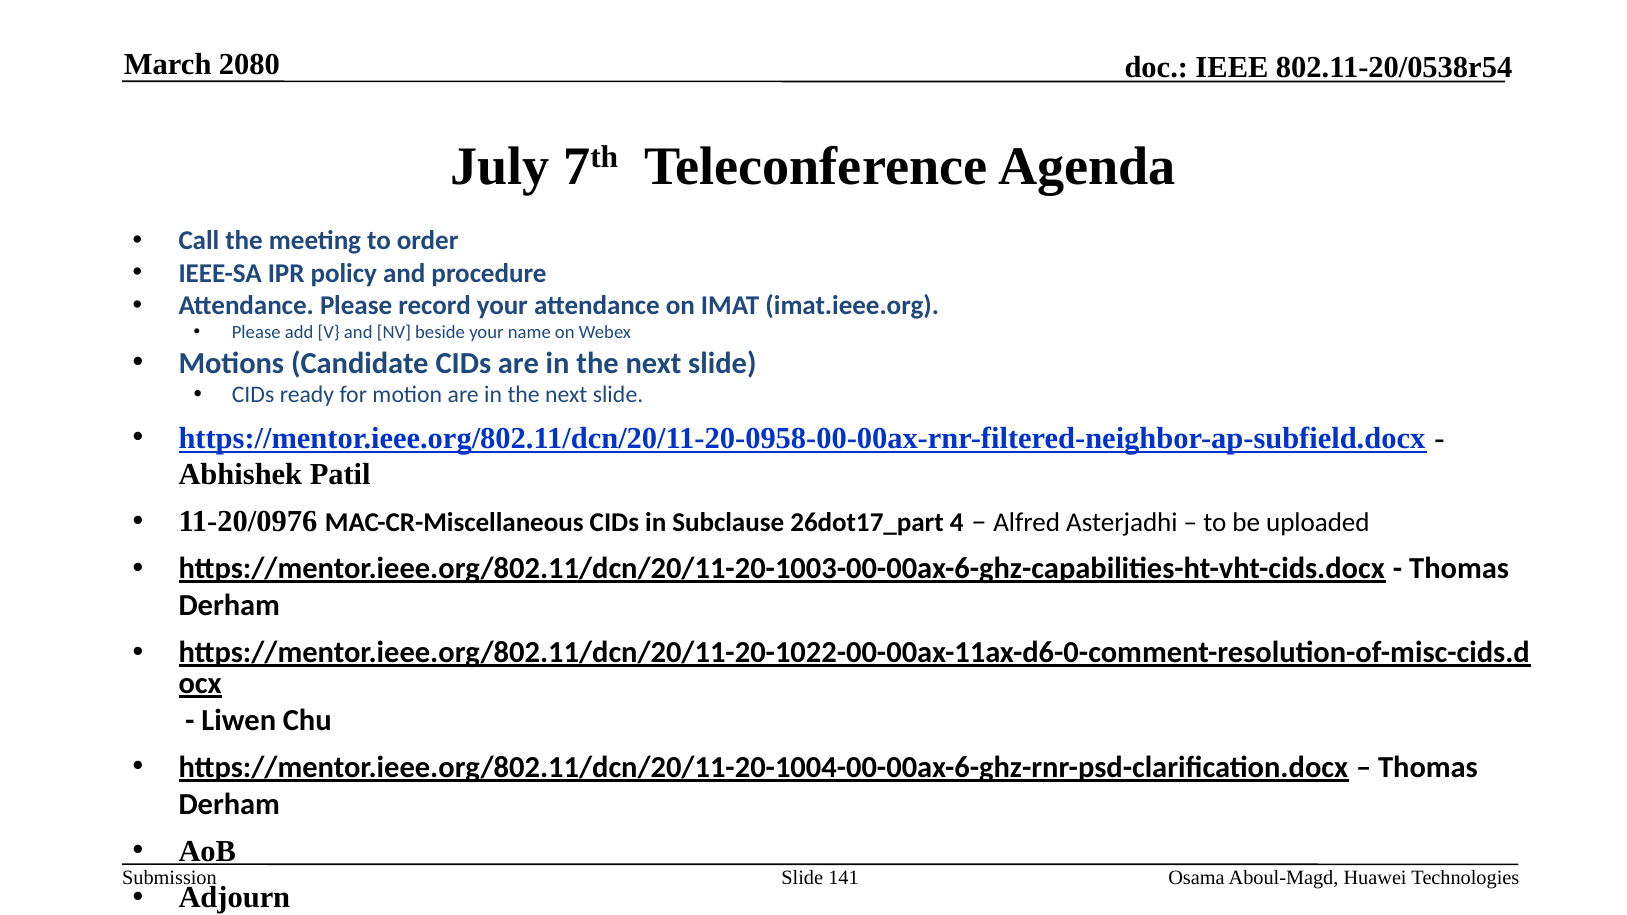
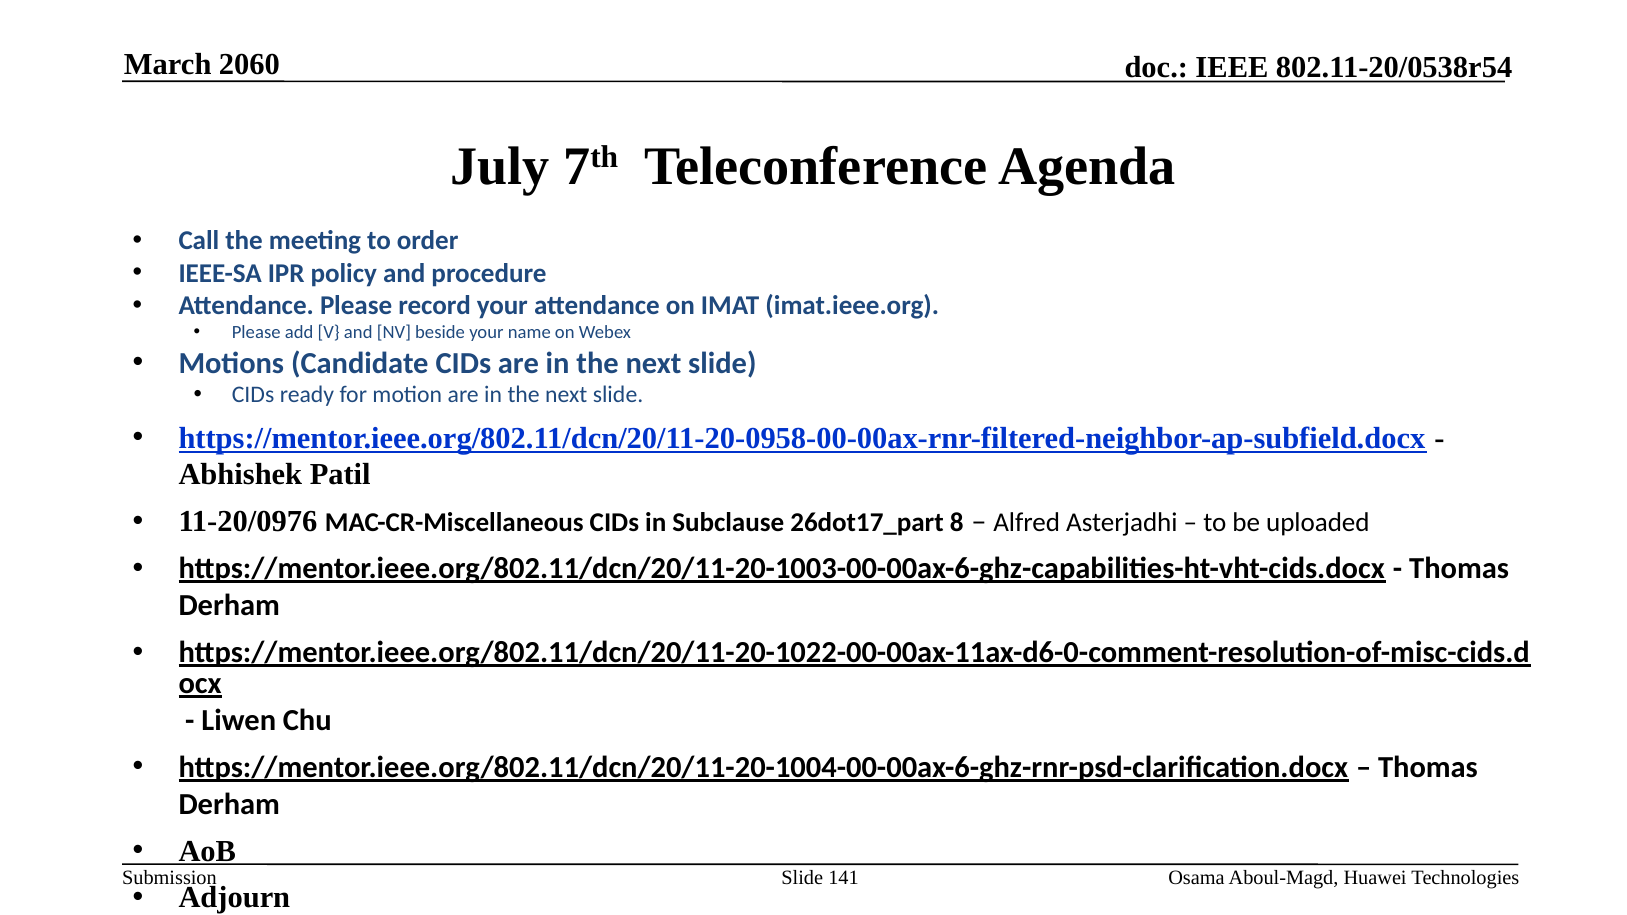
2080: 2080 -> 2060
4: 4 -> 8
